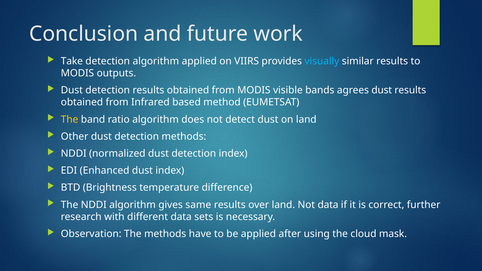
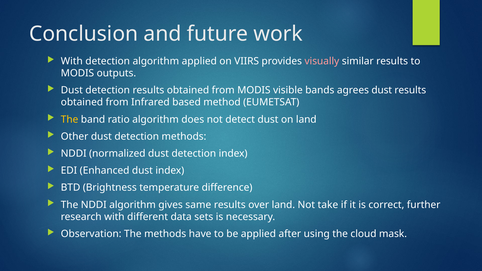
Take at (72, 61): Take -> With
visually colour: light blue -> pink
Not data: data -> take
